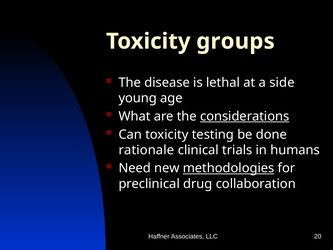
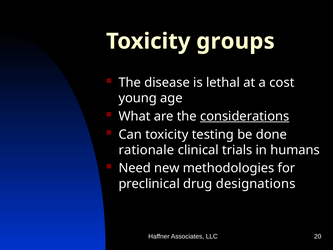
side: side -> cost
methodologies underline: present -> none
collaboration: collaboration -> designations
